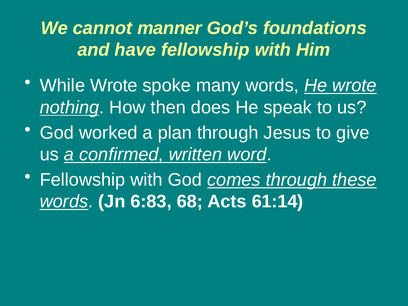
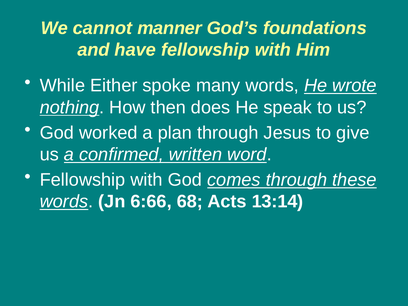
While Wrote: Wrote -> Either
6:83: 6:83 -> 6:66
61:14: 61:14 -> 13:14
